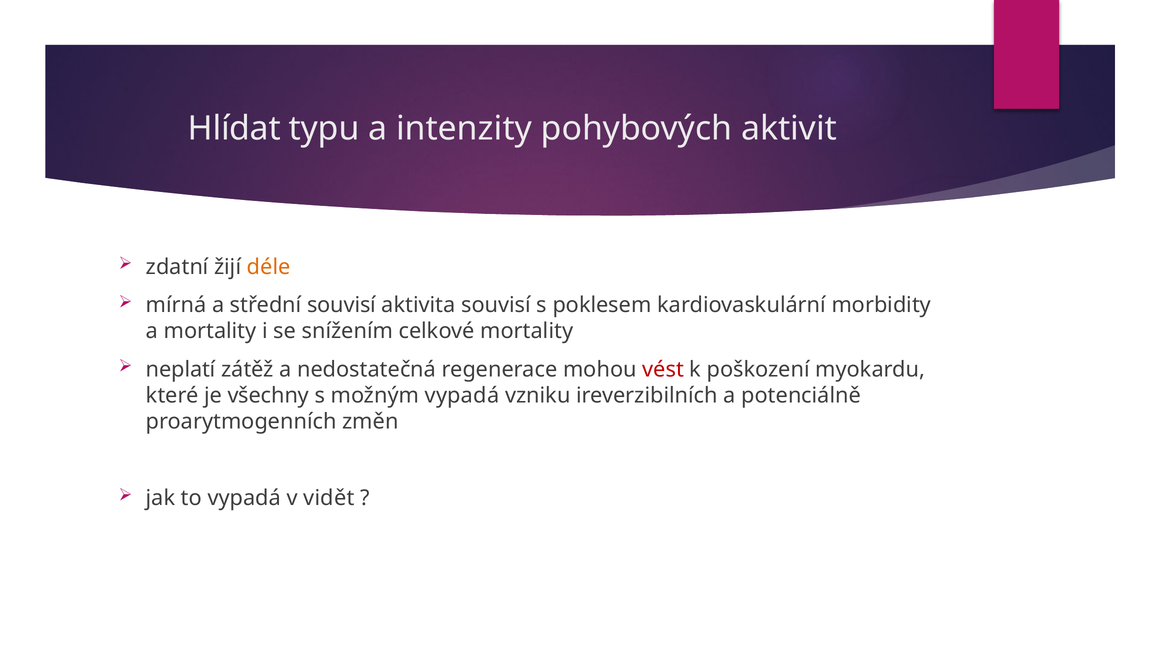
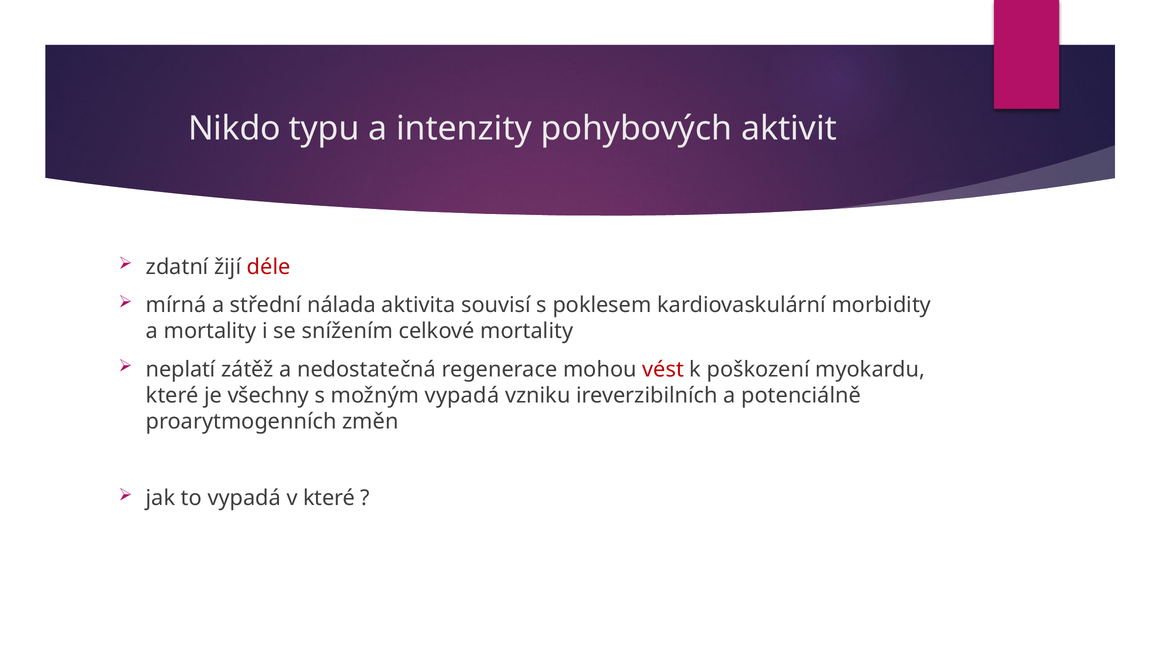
Hlídat: Hlídat -> Nikdo
déle colour: orange -> red
střední souvisí: souvisí -> nálada
v vidět: vidět -> které
